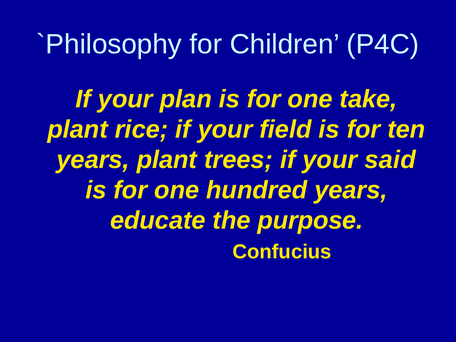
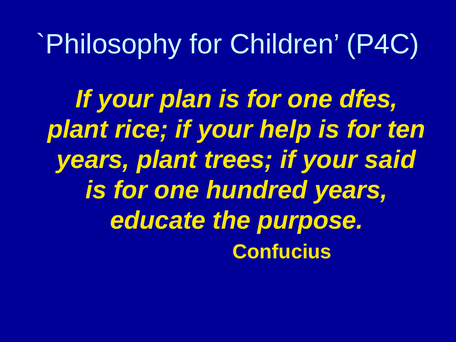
take: take -> dfes
field: field -> help
